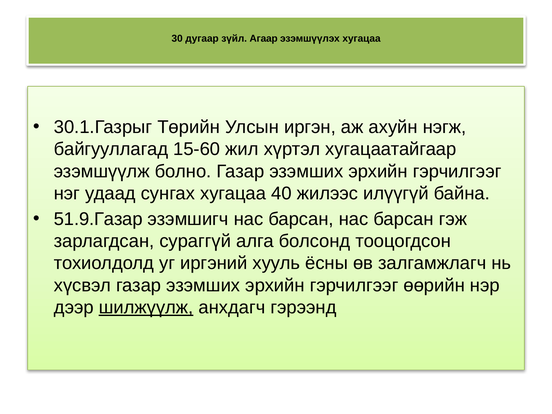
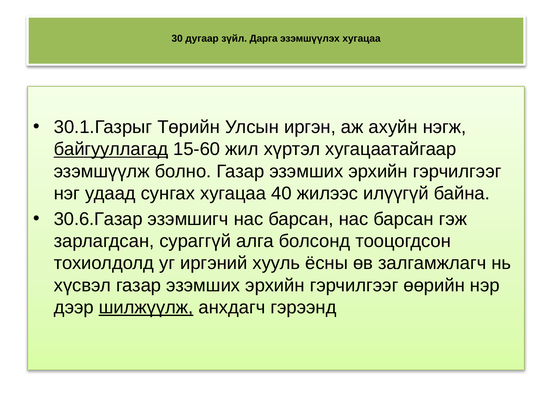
Агаар: Агаар -> Дарга
байгууллагад underline: none -> present
51.9.Газар: 51.9.Газар -> 30.6.Газар
